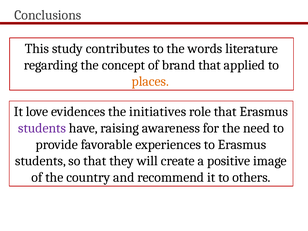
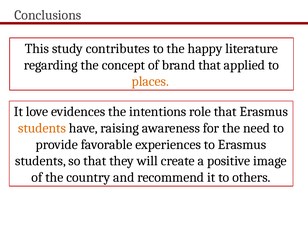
words: words -> happy
initiatives: initiatives -> intentions
students at (42, 128) colour: purple -> orange
